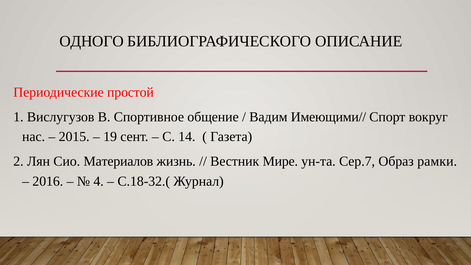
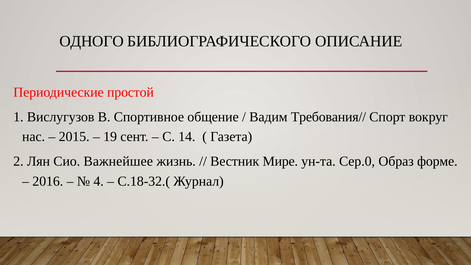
Имеющими//: Имеющими// -> Требования//
Материалов: Материалов -> Важнейшее
Сер.7: Сер.7 -> Сер.0
рамки: рамки -> форме
